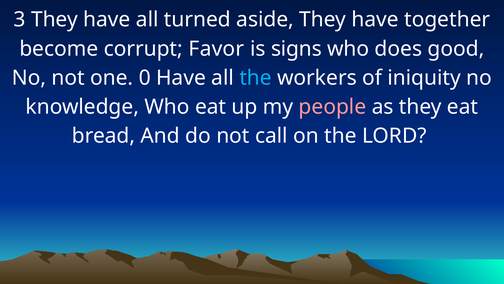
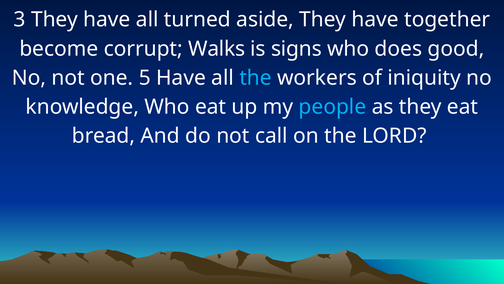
Favor: Favor -> Walks
0: 0 -> 5
people colour: pink -> light blue
